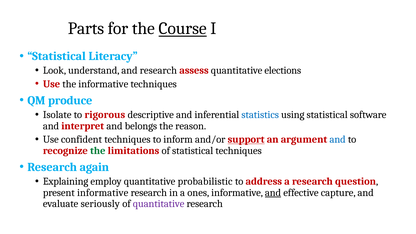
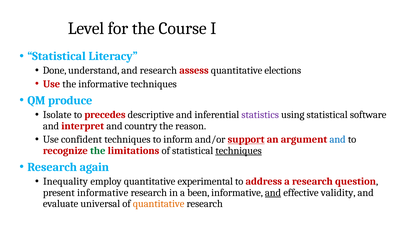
Parts: Parts -> Level
Course underline: present -> none
Look: Look -> Done
rigorous: rigorous -> precedes
statistics colour: blue -> purple
belongs: belongs -> country
techniques at (239, 151) underline: none -> present
Explaining: Explaining -> Inequality
probabilistic: probabilistic -> experimental
ones: ones -> been
capture: capture -> validity
seriously: seriously -> universal
quantitative at (159, 204) colour: purple -> orange
